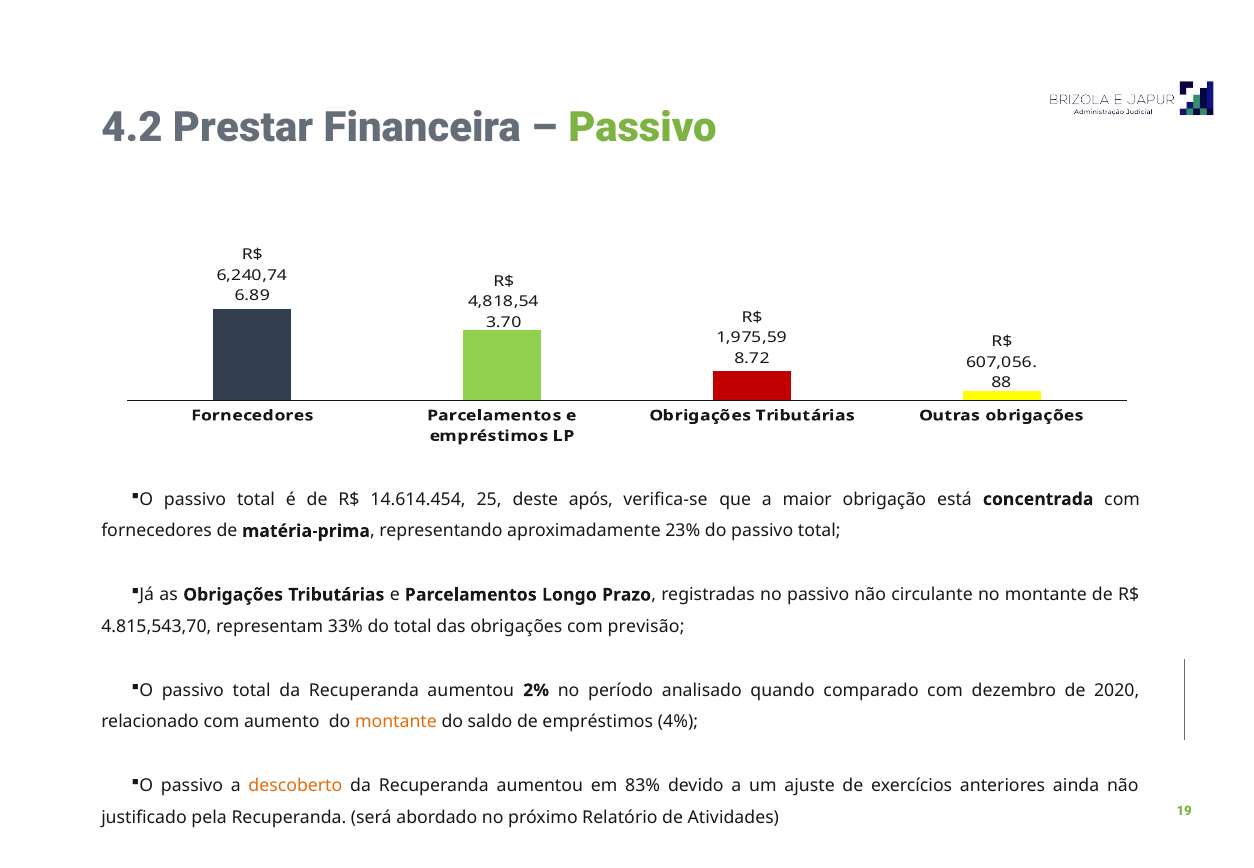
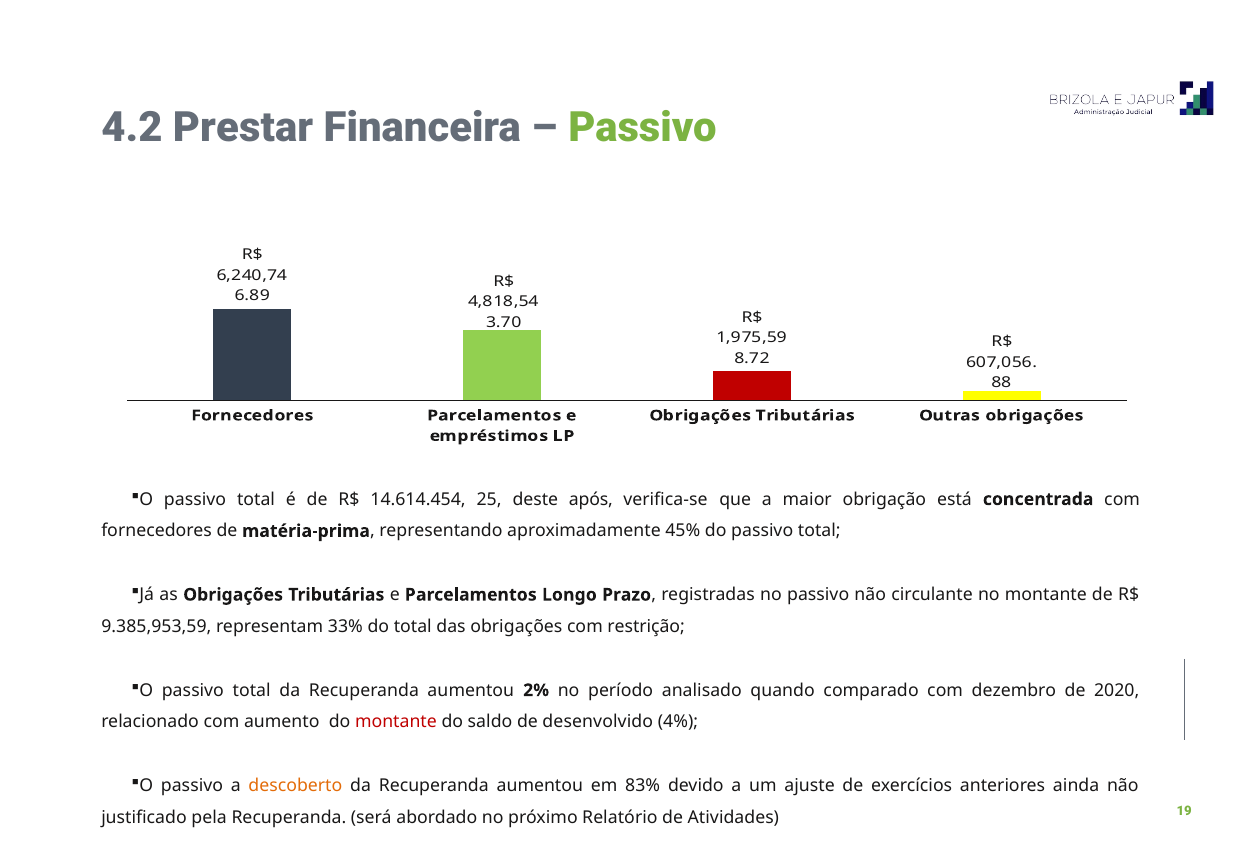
23%: 23% -> 45%
4.815,543,70: 4.815,543,70 -> 9.385,953,59
previsão: previsão -> restrição
montante at (396, 722) colour: orange -> red
de empréstimos: empréstimos -> desenvolvido
